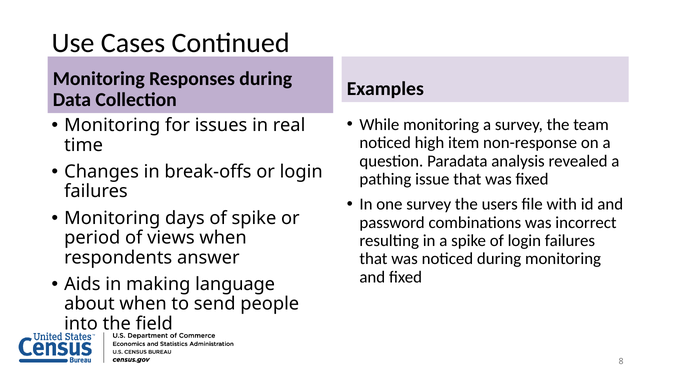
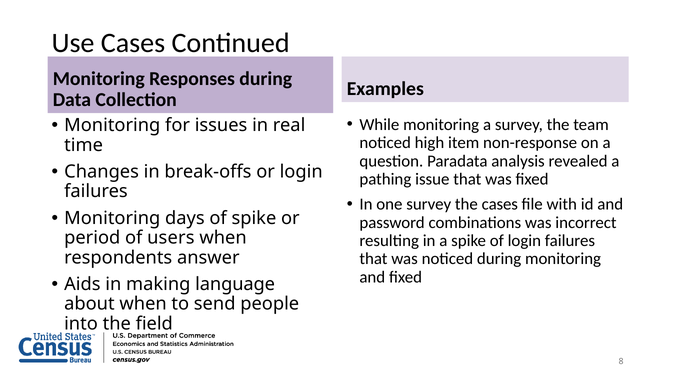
the users: users -> cases
views: views -> users
